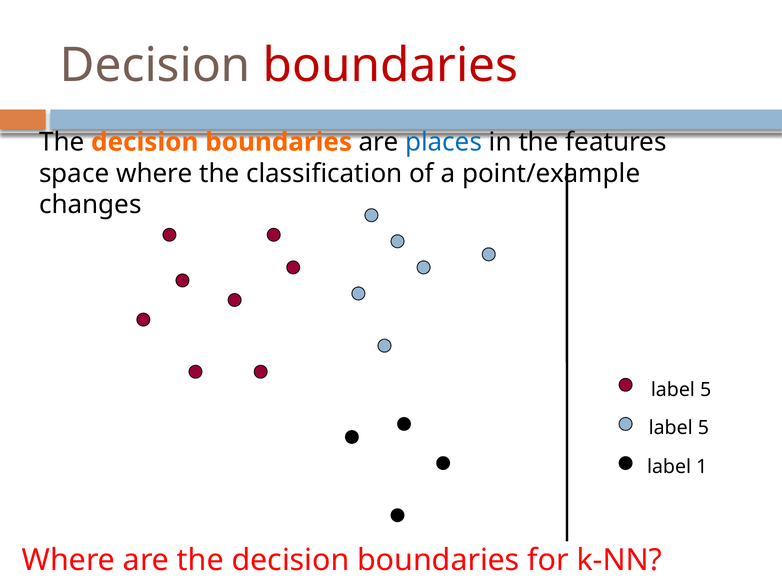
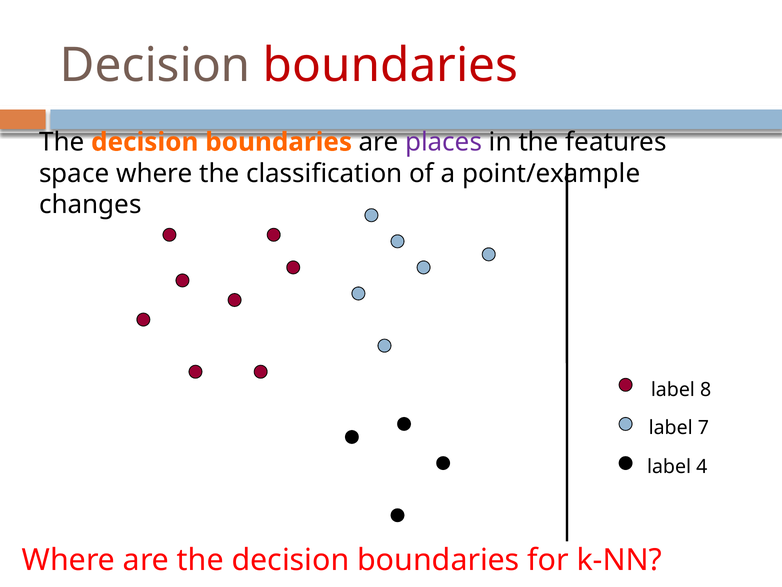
places colour: blue -> purple
5 at (706, 390): 5 -> 8
5 at (703, 427): 5 -> 7
1: 1 -> 4
